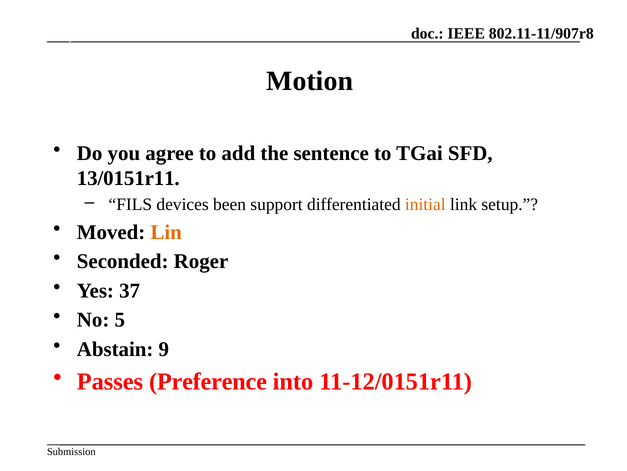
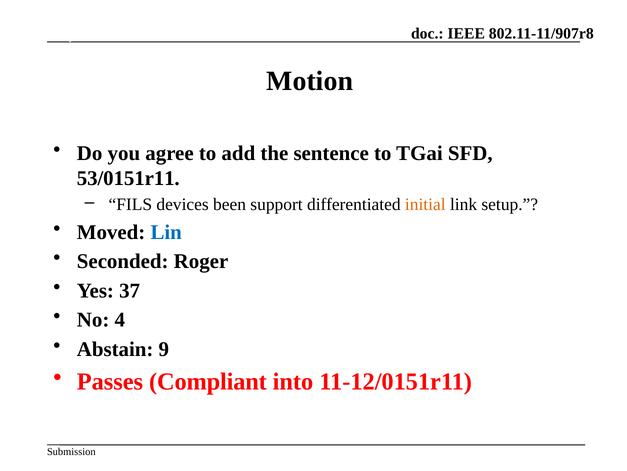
13/0151r11: 13/0151r11 -> 53/0151r11
Lin at (166, 232) colour: orange -> blue
5: 5 -> 4
Preference: Preference -> Compliant
